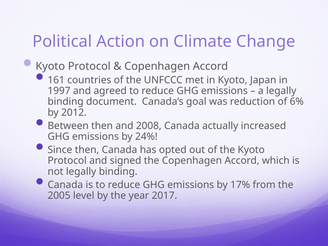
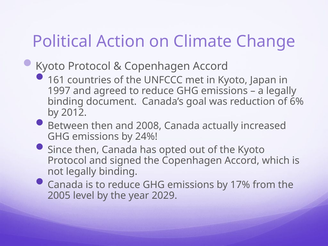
2017: 2017 -> 2029
